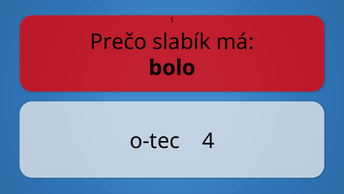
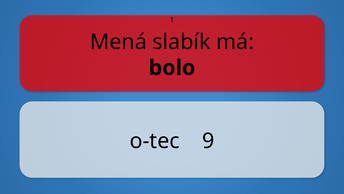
Prečo: Prečo -> Mená
4: 4 -> 9
